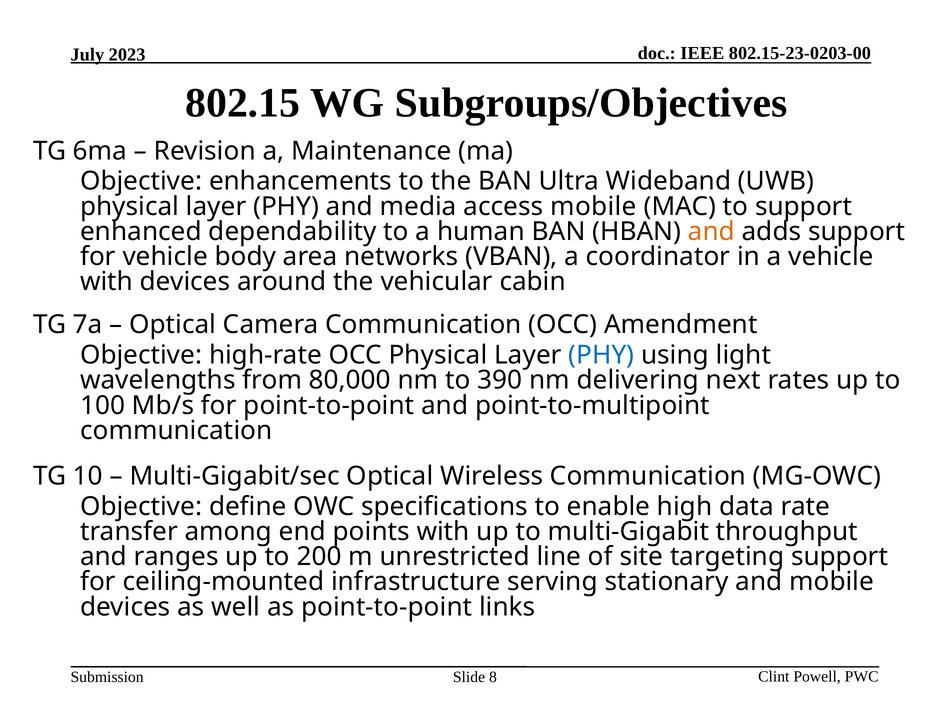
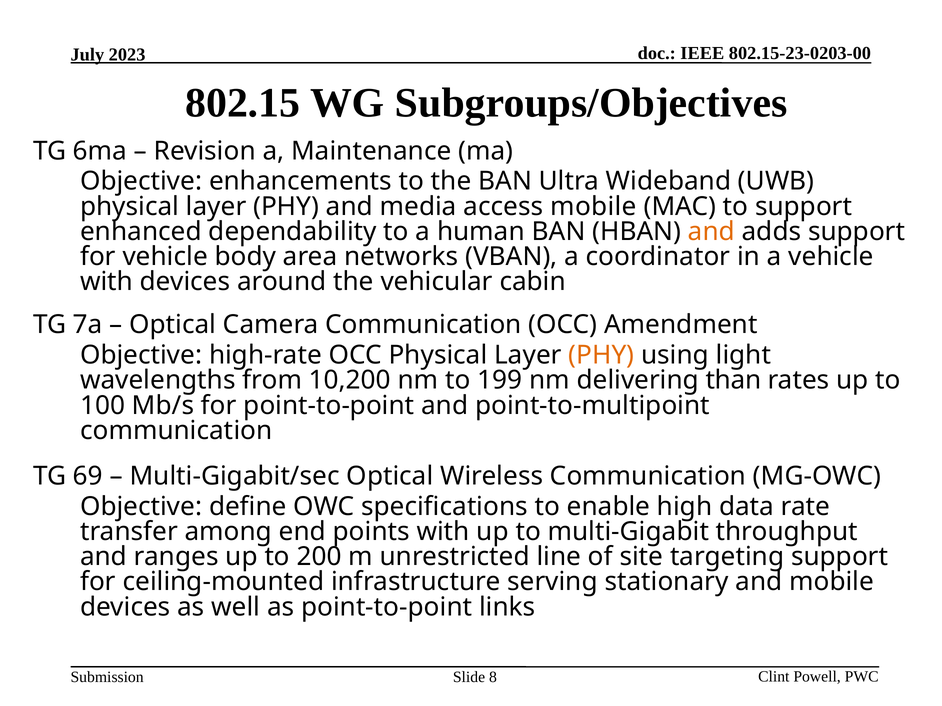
PHY at (601, 355) colour: blue -> orange
80,000: 80,000 -> 10,200
390: 390 -> 199
next: next -> than
10: 10 -> 69
